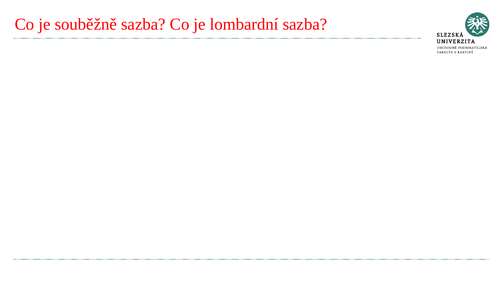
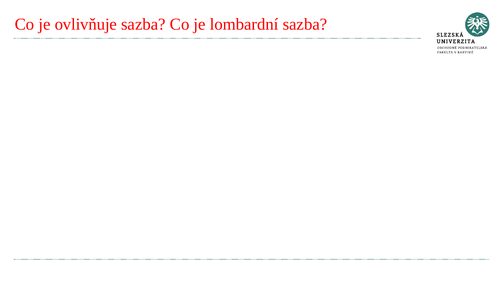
souběžně: souběžně -> ovlivňuje
